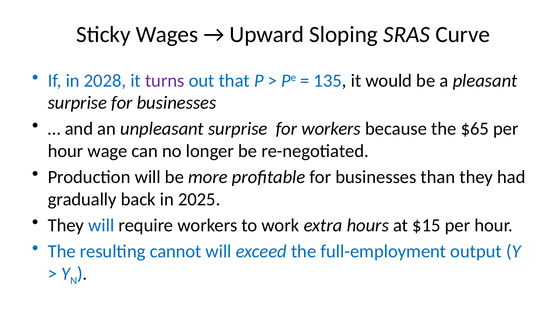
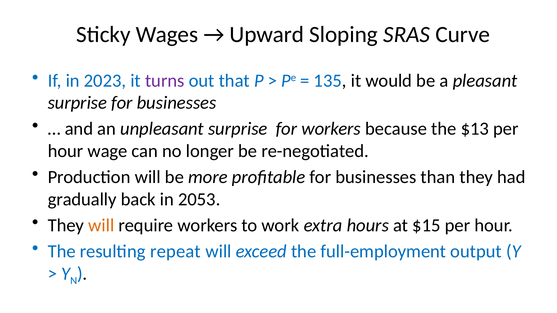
2028: 2028 -> 2023
$65: $65 -> $13
2025: 2025 -> 2053
will at (101, 226) colour: blue -> orange
cannot: cannot -> repeat
